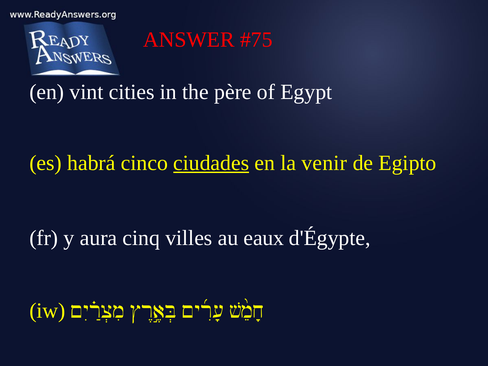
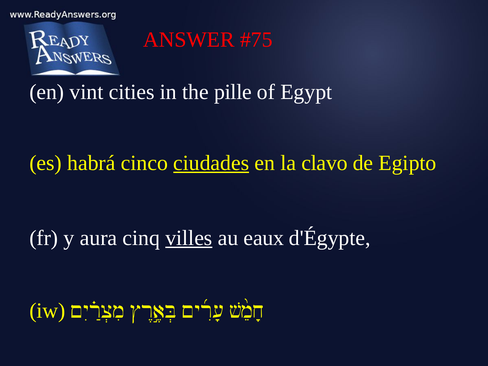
père: père -> pille
venir: venir -> clavo
villes underline: none -> present
